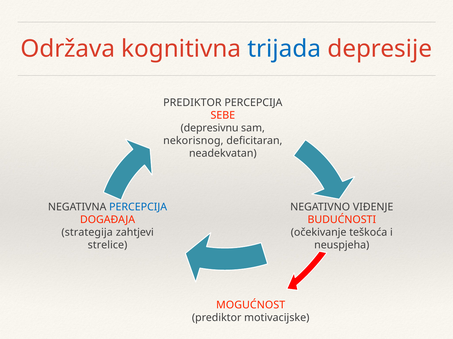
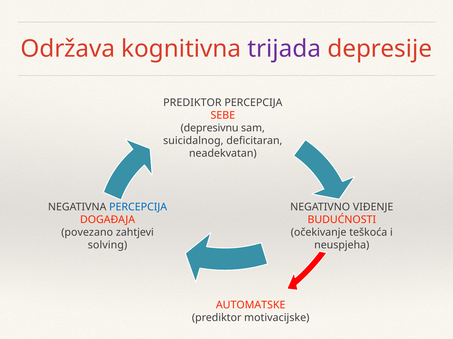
trijada colour: blue -> purple
nekorisnog: nekorisnog -> suicidalnog
strategija: strategija -> povezano
strelice: strelice -> solving
MOGUĆNOST: MOGUĆNOST -> AUTOMATSKE
